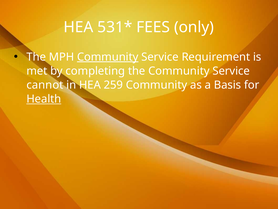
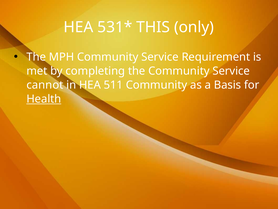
FEES: FEES -> THIS
Community at (108, 57) underline: present -> none
259: 259 -> 511
